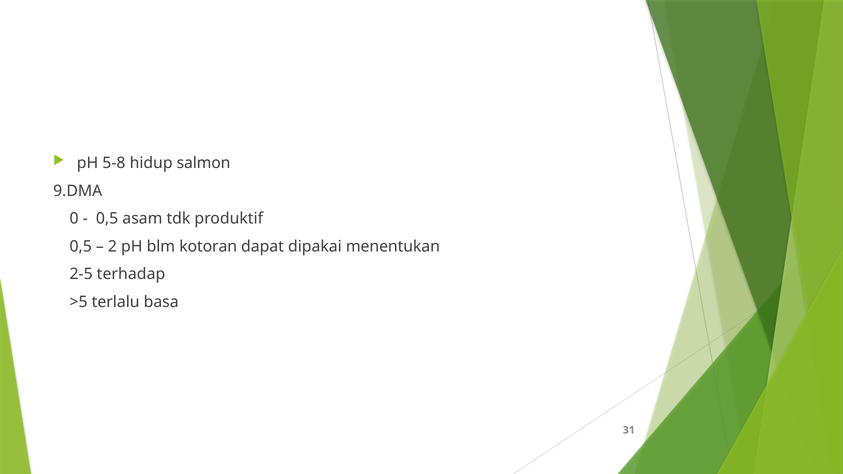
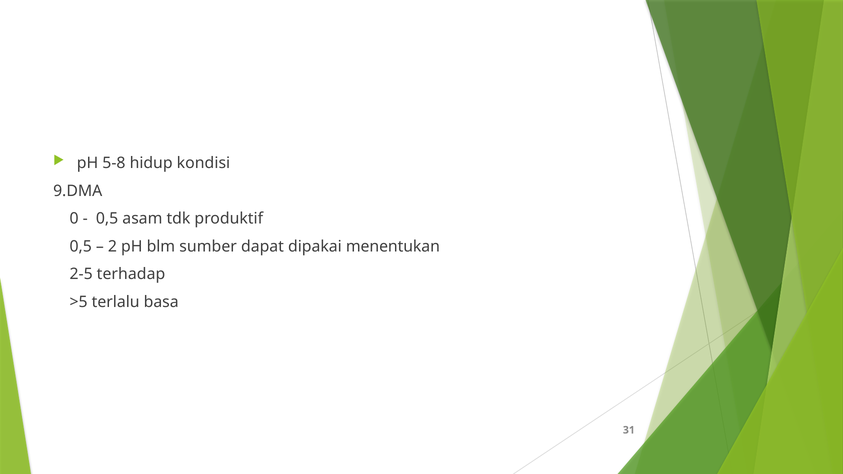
salmon: salmon -> kondisi
kotoran: kotoran -> sumber
